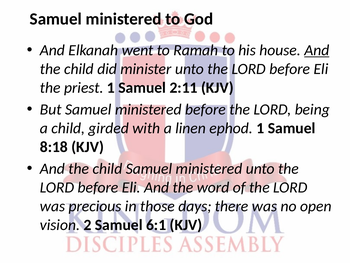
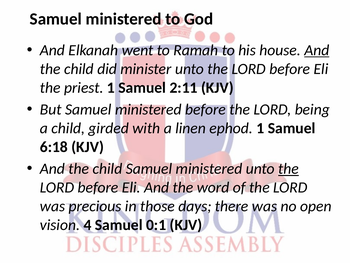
8:18: 8:18 -> 6:18
the at (288, 168) underline: none -> present
2: 2 -> 4
6:1: 6:1 -> 0:1
